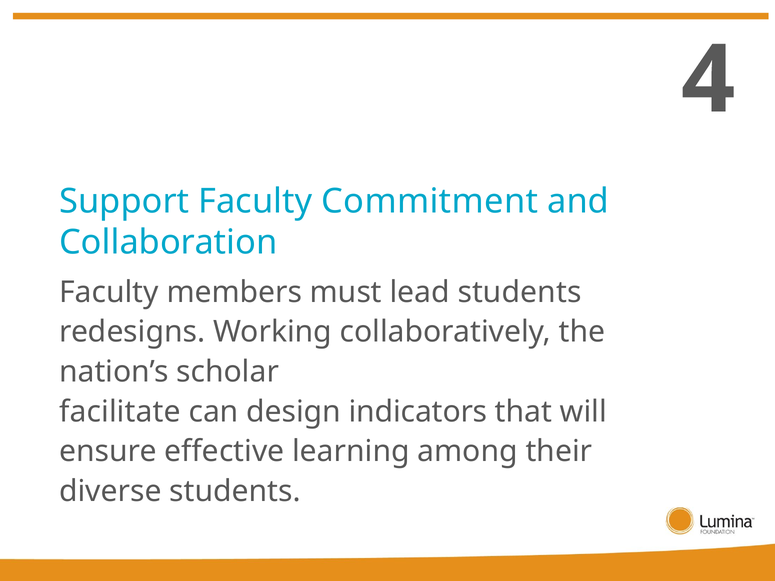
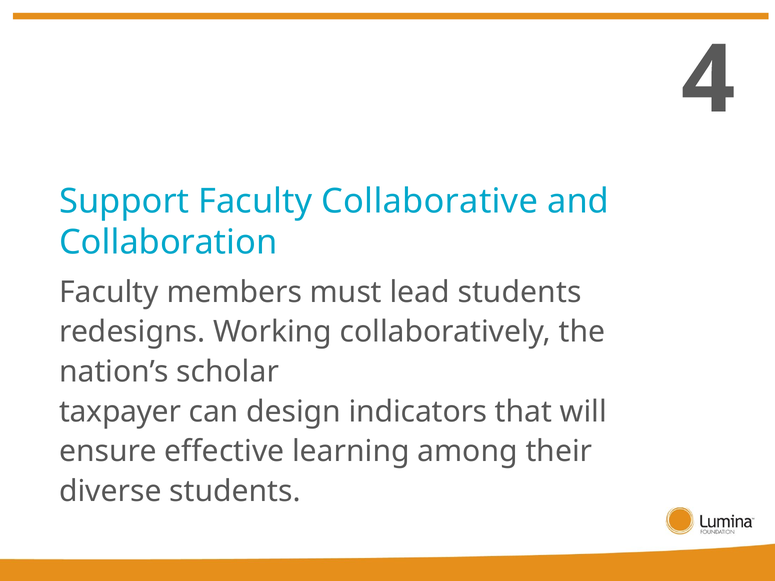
Commitment: Commitment -> Collaborative
facilitate: facilitate -> taxpayer
